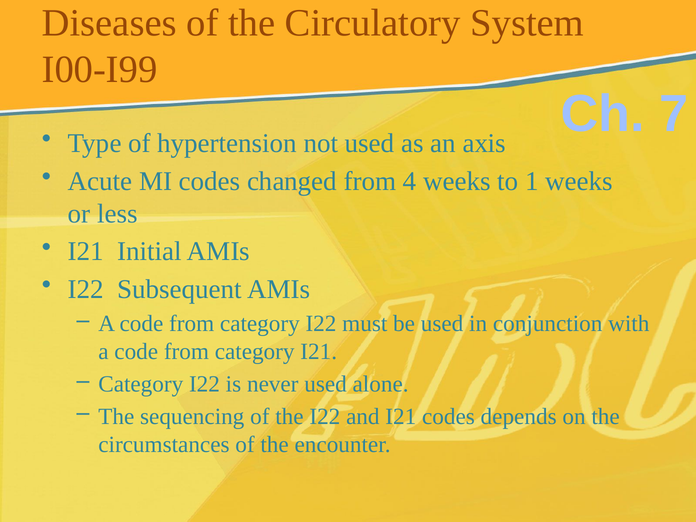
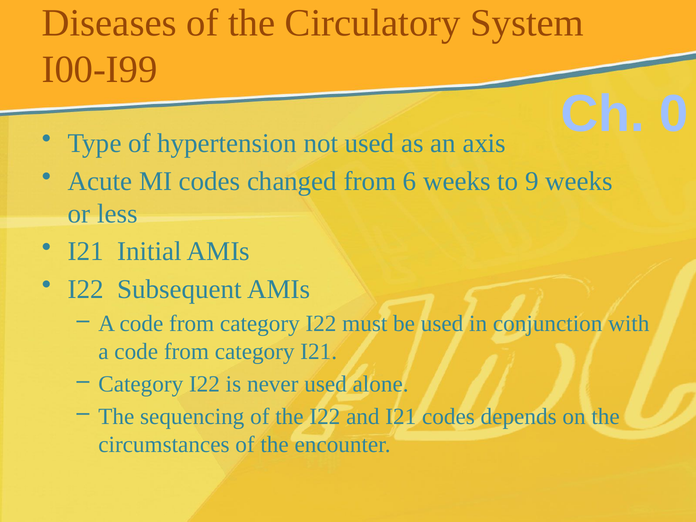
7: 7 -> 0
4: 4 -> 6
1: 1 -> 9
